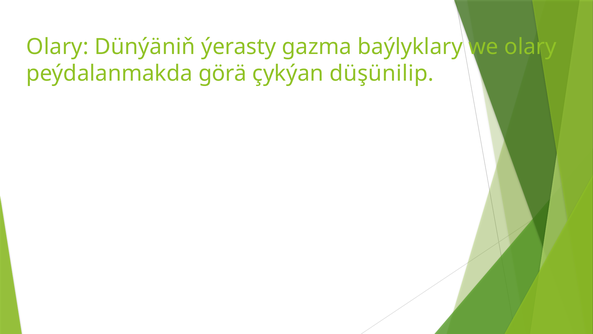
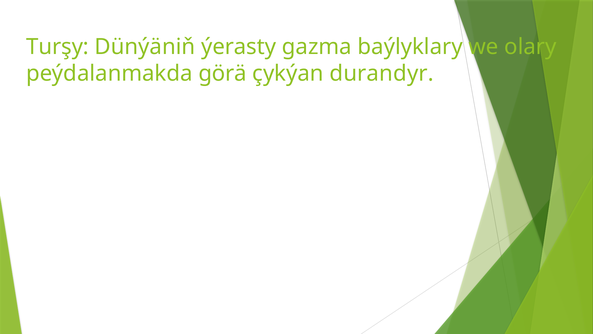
Olary at (57, 47): Olary -> Turşy
düşünilip: düşünilip -> durandyr
